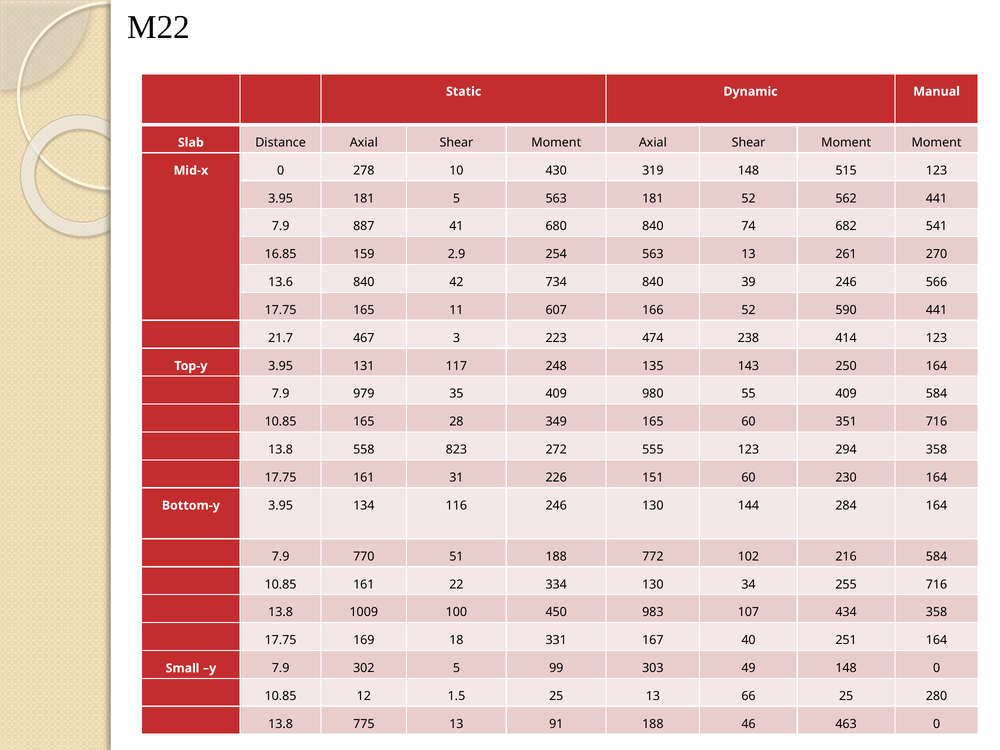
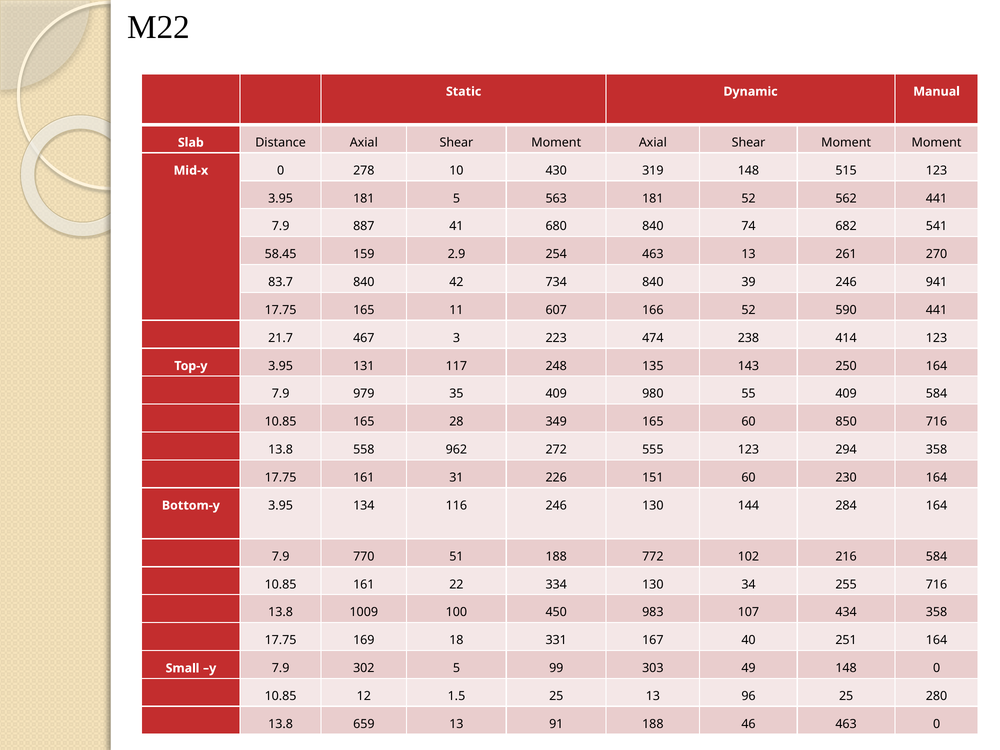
16.85: 16.85 -> 58.45
254 563: 563 -> 463
13.6: 13.6 -> 83.7
566: 566 -> 941
351: 351 -> 850
823: 823 -> 962
66: 66 -> 96
775: 775 -> 659
